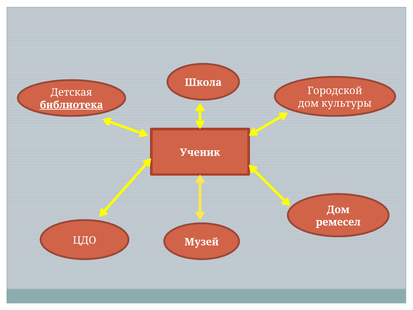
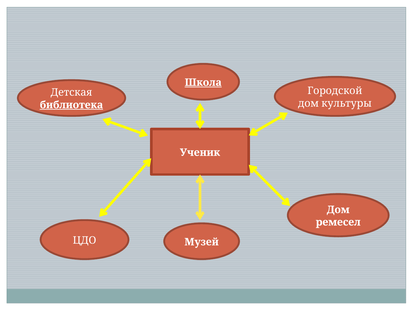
Школа underline: none -> present
